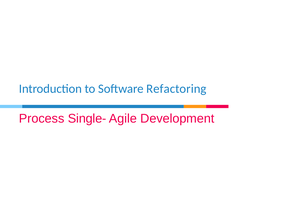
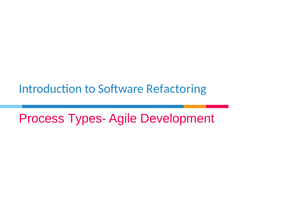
Single-: Single- -> Types-
